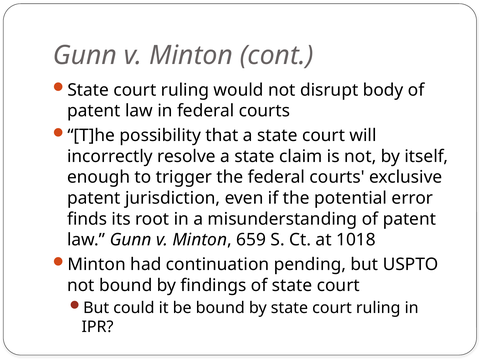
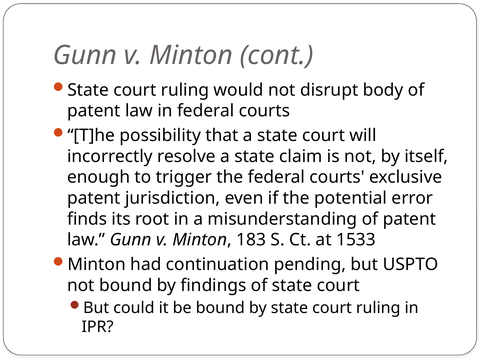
659: 659 -> 183
1018: 1018 -> 1533
